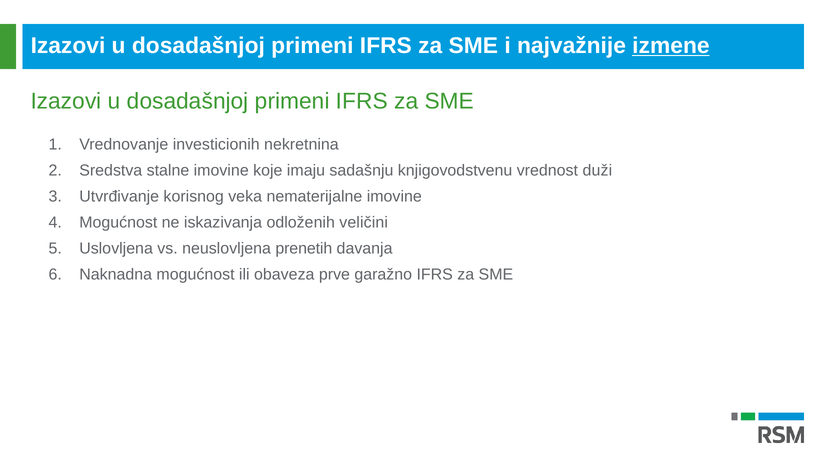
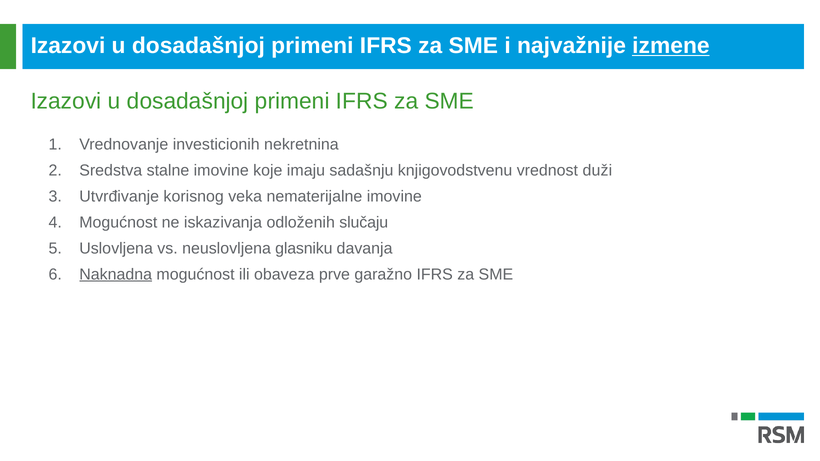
veličini: veličini -> slučaju
prenetih: prenetih -> glasniku
Naknadna underline: none -> present
